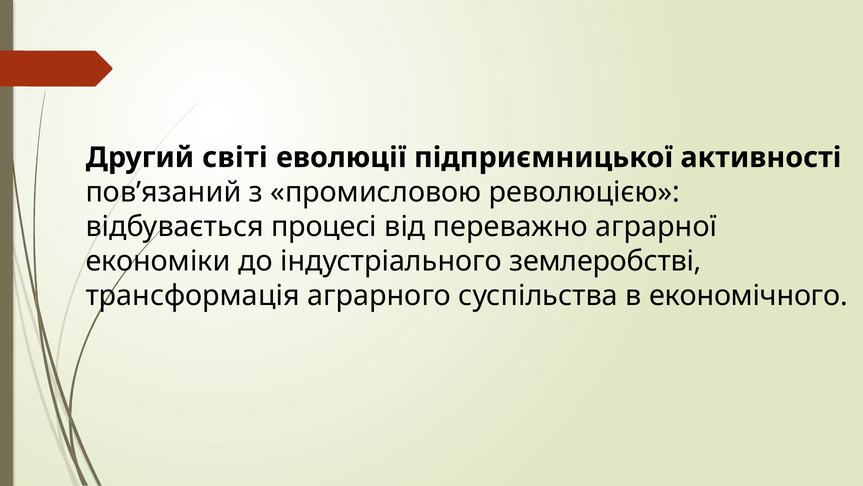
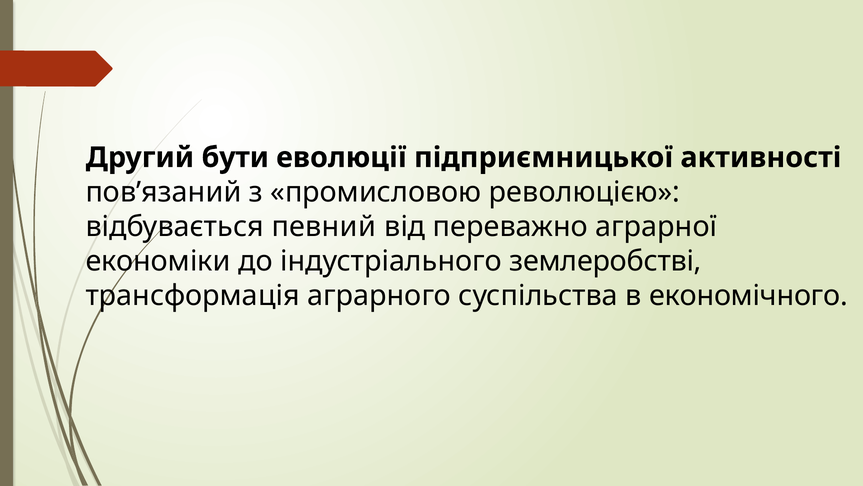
світі: світі -> бути
процесі: процесі -> певний
